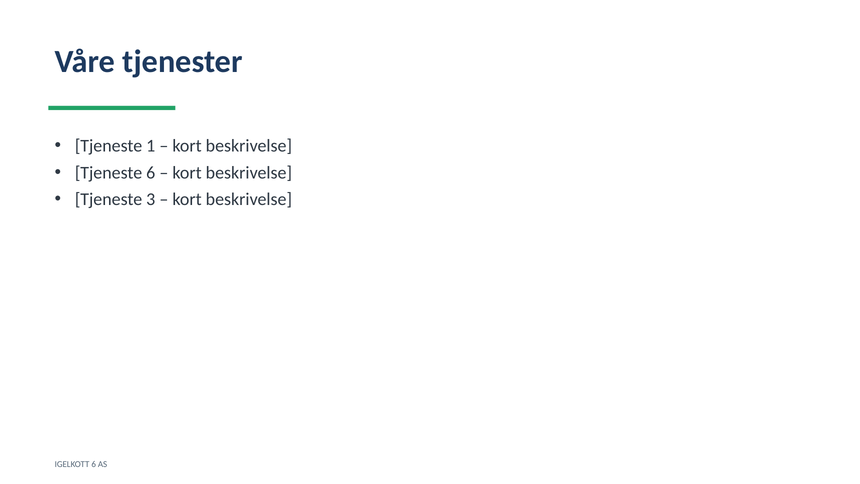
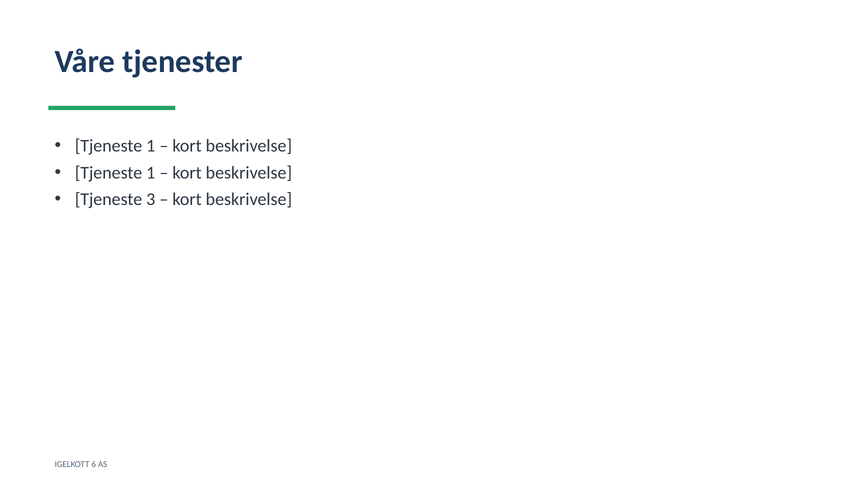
6 at (151, 173): 6 -> 1
